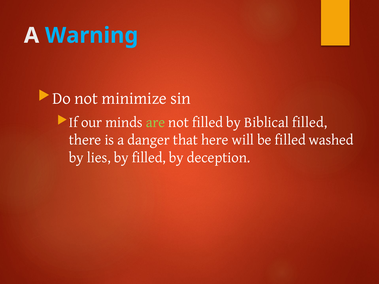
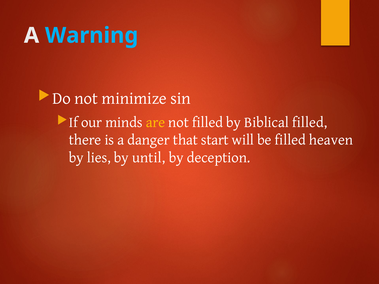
are colour: light green -> yellow
here: here -> start
washed: washed -> heaven
by filled: filled -> until
